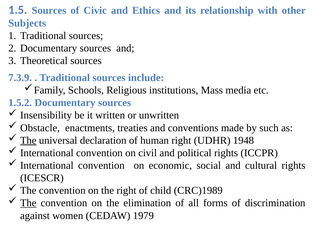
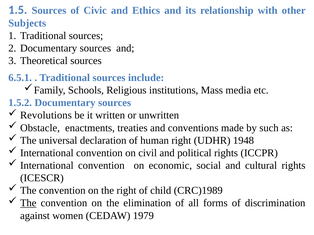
7.3.9: 7.3.9 -> 6.5.1
Insensibility: Insensibility -> Revolutions
The at (28, 141) underline: present -> none
